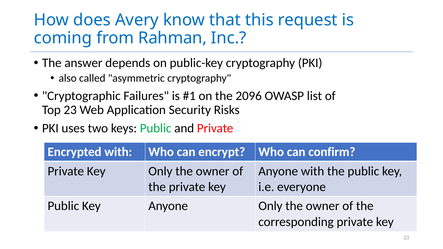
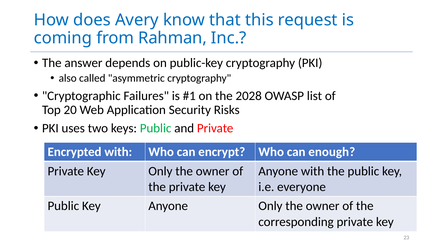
2096: 2096 -> 2028
Top 23: 23 -> 20
confirm: confirm -> enough
